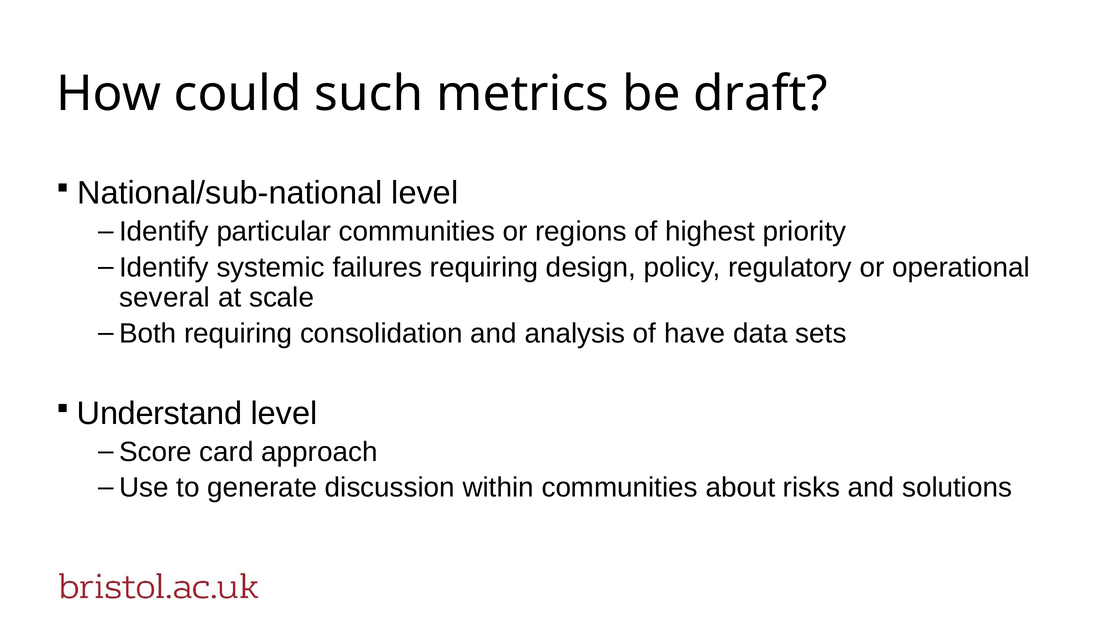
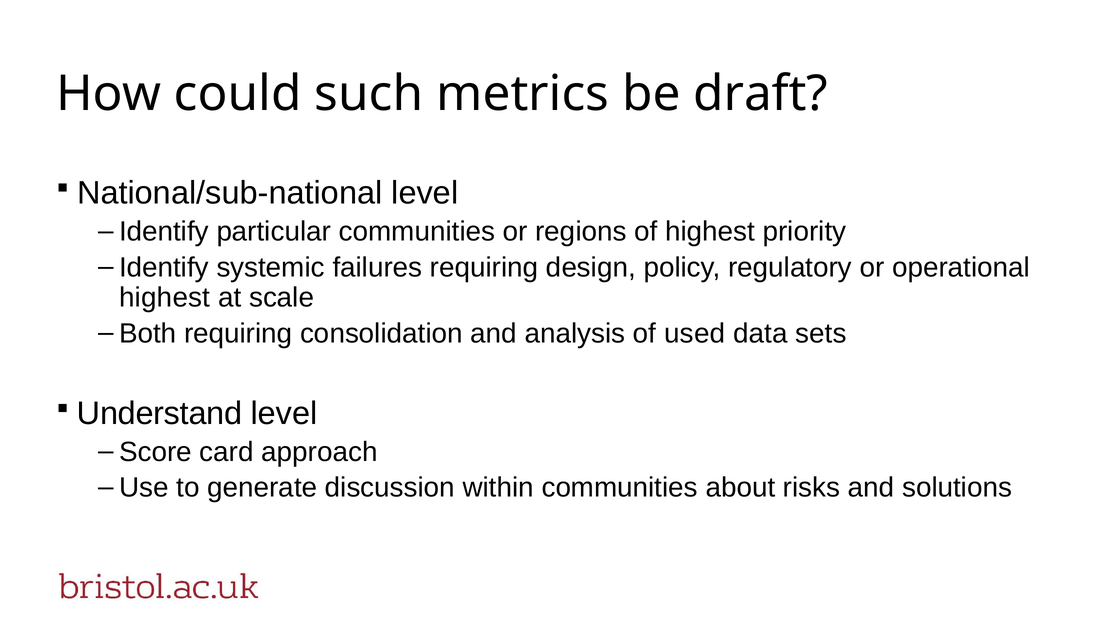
several at (165, 298): several -> highest
have: have -> used
